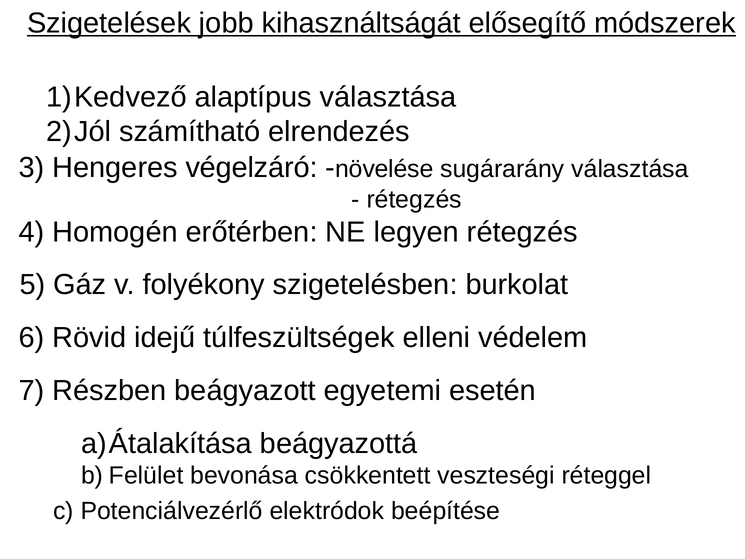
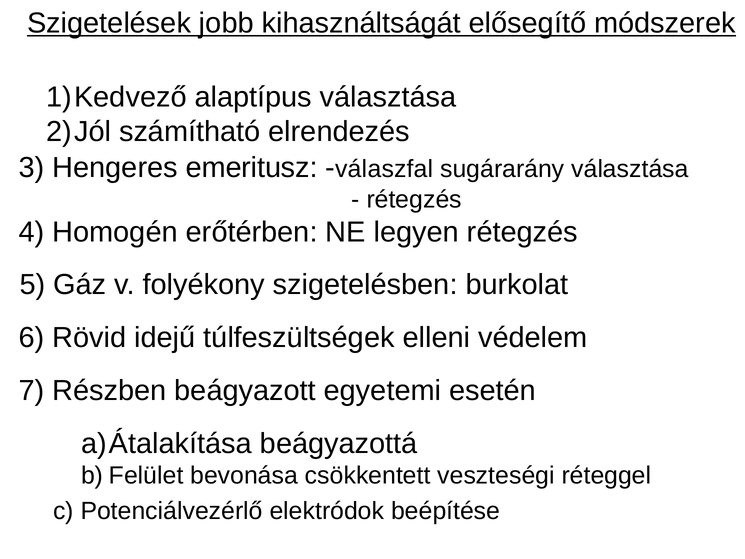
végelzáró: végelzáró -> emeritusz
növelése: növelése -> válaszfal
